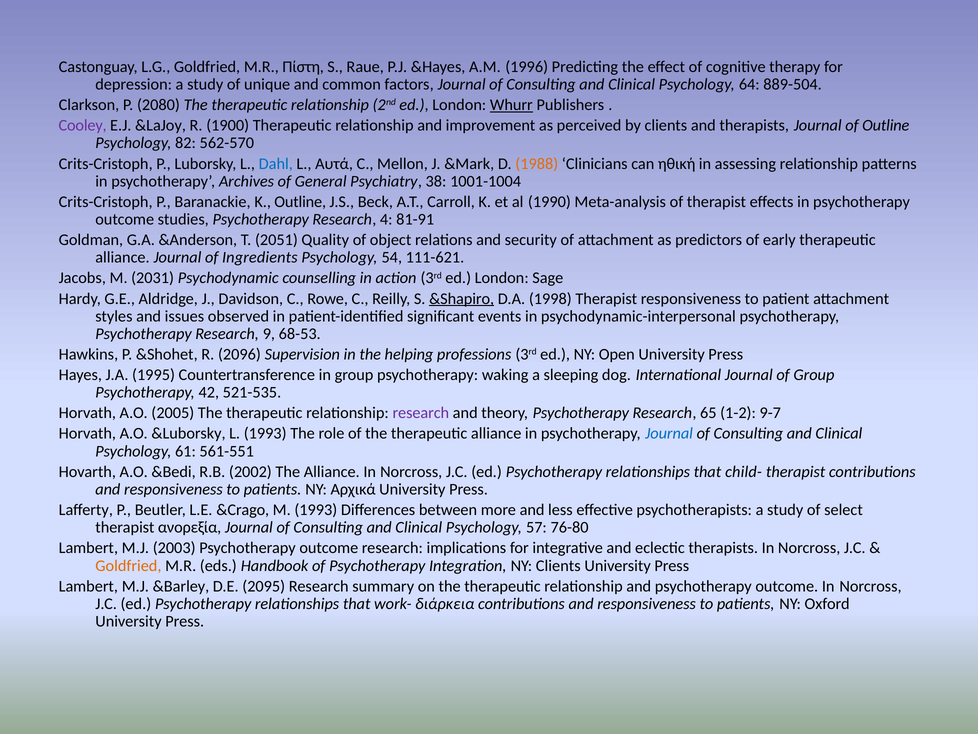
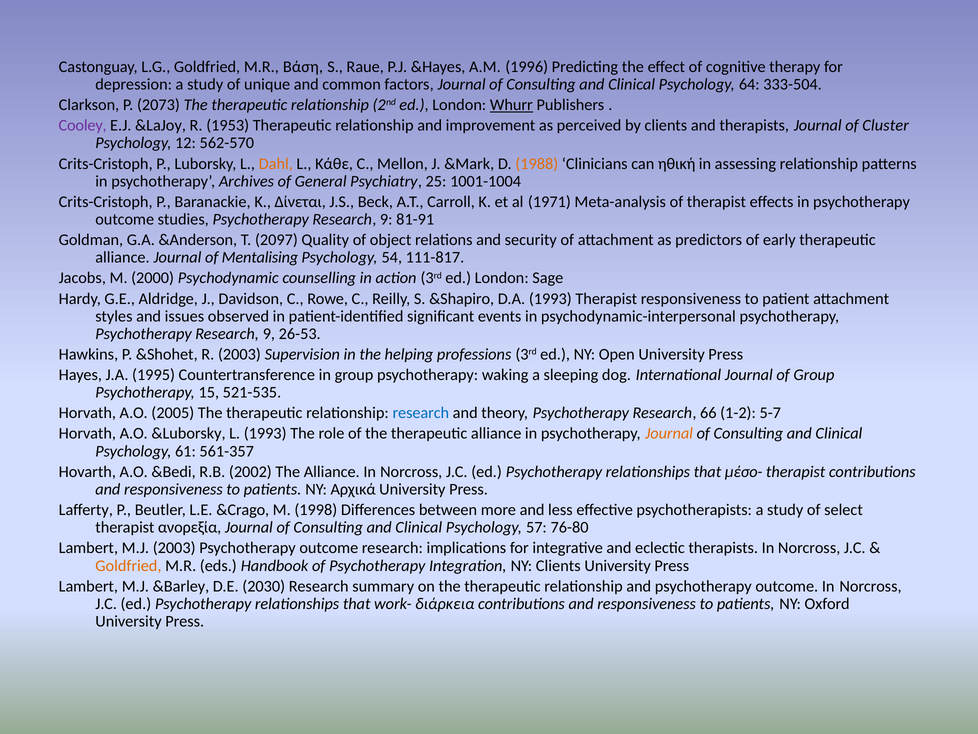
Πίστη: Πίστη -> Βάση
889-504: 889-504 -> 333-504
2080: 2080 -> 2073
1900: 1900 -> 1953
of Outline: Outline -> Cluster
82: 82 -> 12
Dahl colour: blue -> orange
Αυτά: Αυτά -> Κάθε
38: 38 -> 25
K Outline: Outline -> Δίνεται
1990: 1990 -> 1971
studies Psychotherapy Research 4: 4 -> 9
2051: 2051 -> 2097
Ingredients: Ingredients -> Mentalising
111-621: 111-621 -> 111-817
2031: 2031 -> 2000
&Shapiro underline: present -> none
D.A 1998: 1998 -> 1993
68-53: 68-53 -> 26-53
R 2096: 2096 -> 2003
42: 42 -> 15
research at (421, 413) colour: purple -> blue
65: 65 -> 66
9-7: 9-7 -> 5-7
Journal at (669, 433) colour: blue -> orange
561-551: 561-551 -> 561-357
child-: child- -> μέσο-
M 1993: 1993 -> 1998
2095: 2095 -> 2030
